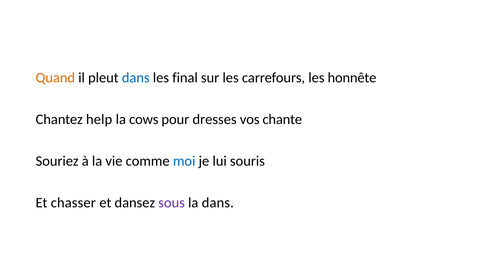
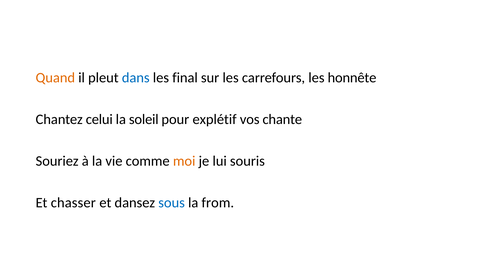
help: help -> celui
cows: cows -> soleil
dresses: dresses -> explétif
moi colour: blue -> orange
sous colour: purple -> blue
la dans: dans -> from
